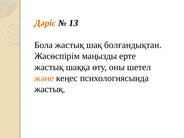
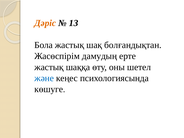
маңызды: маңызды -> дамудың
және colour: orange -> blue
жастық at (49, 89): жастық -> көшуге
